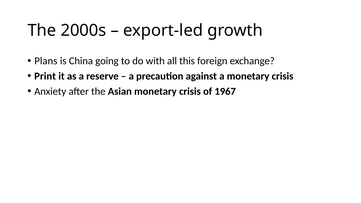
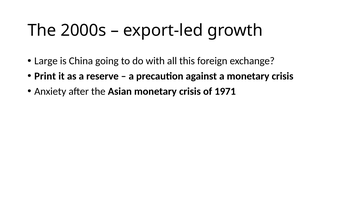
Plans: Plans -> Large
1967: 1967 -> 1971
